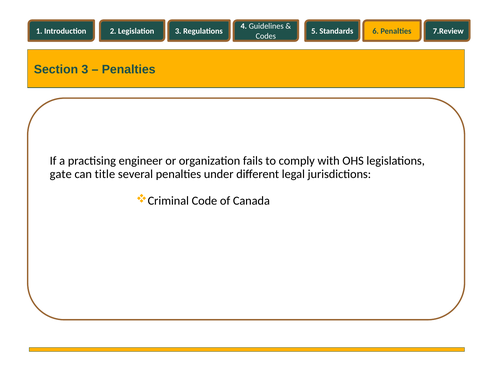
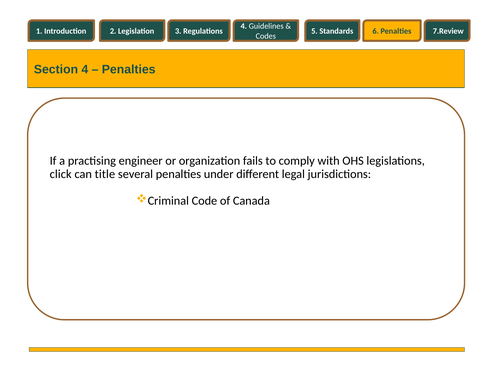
Section 3: 3 -> 4
gate: gate -> click
